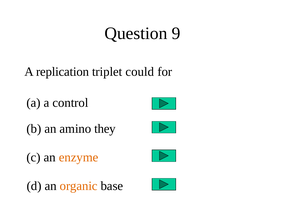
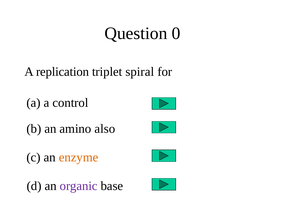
9: 9 -> 0
could: could -> spiral
they: they -> also
organic colour: orange -> purple
